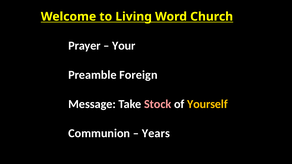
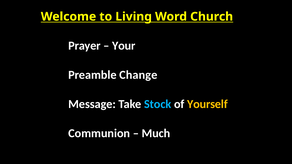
Foreign: Foreign -> Change
Stock colour: pink -> light blue
Years: Years -> Much
